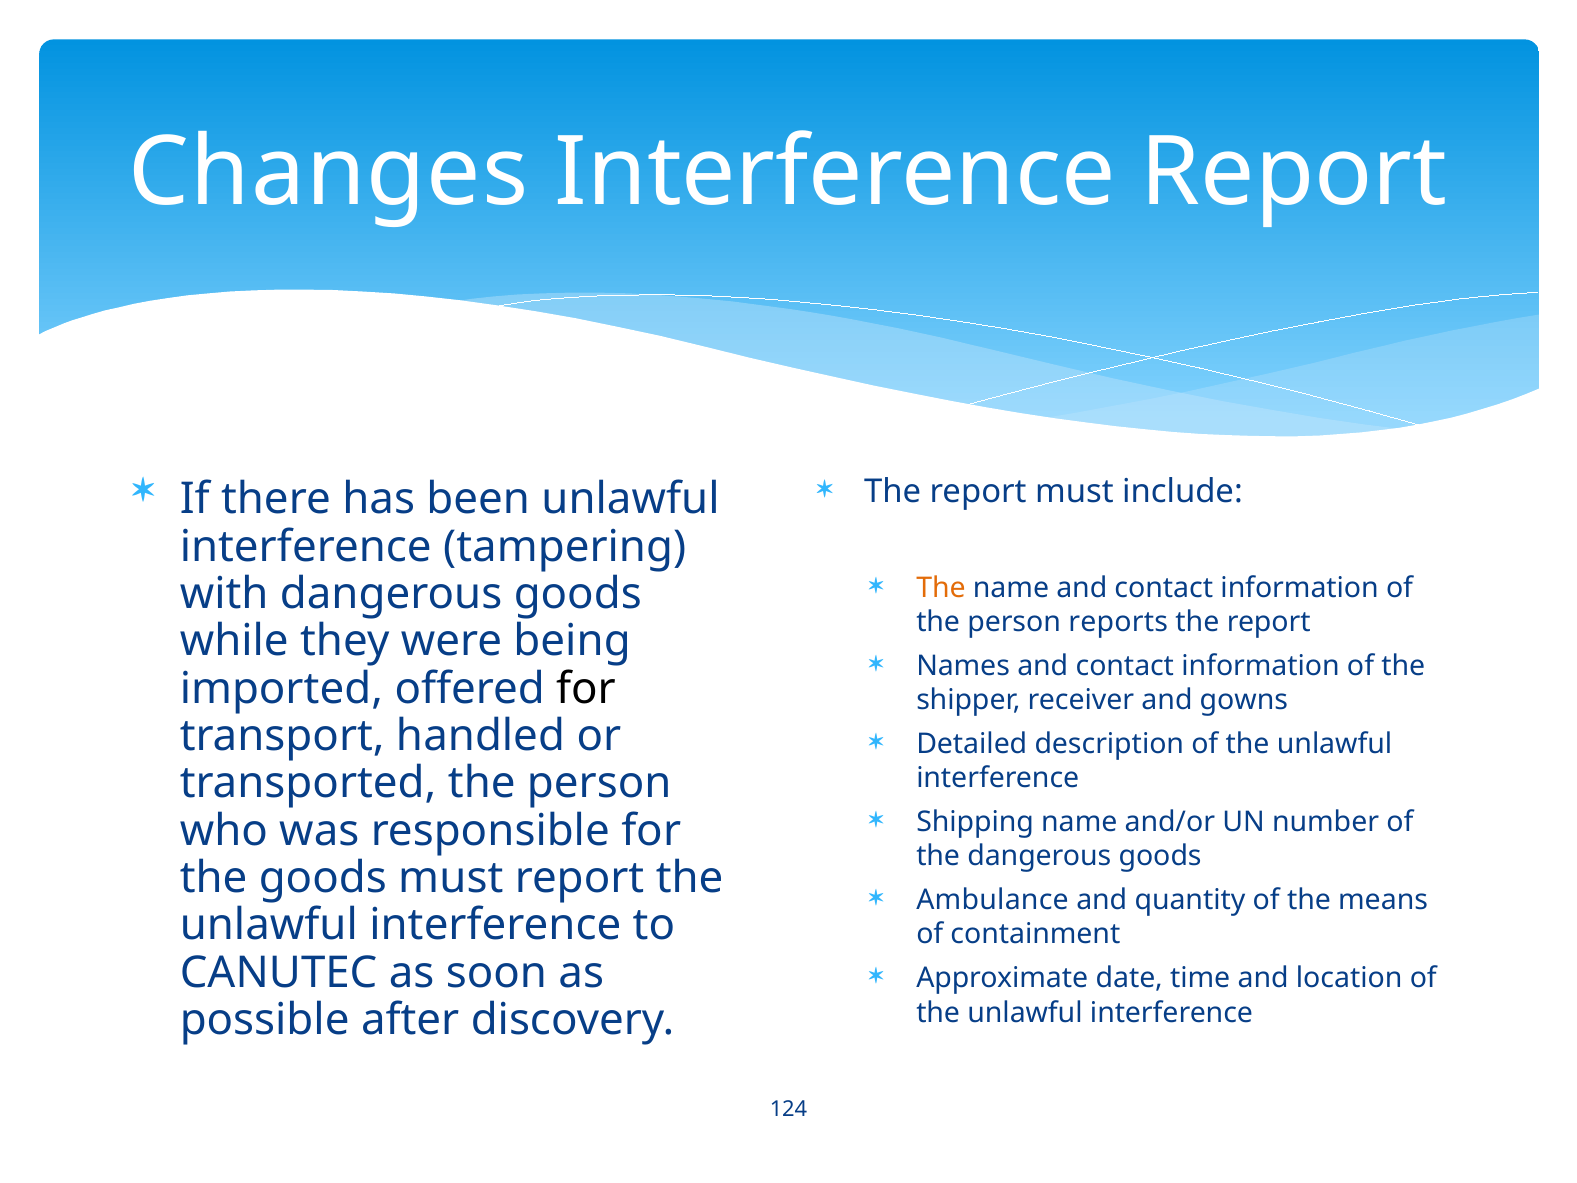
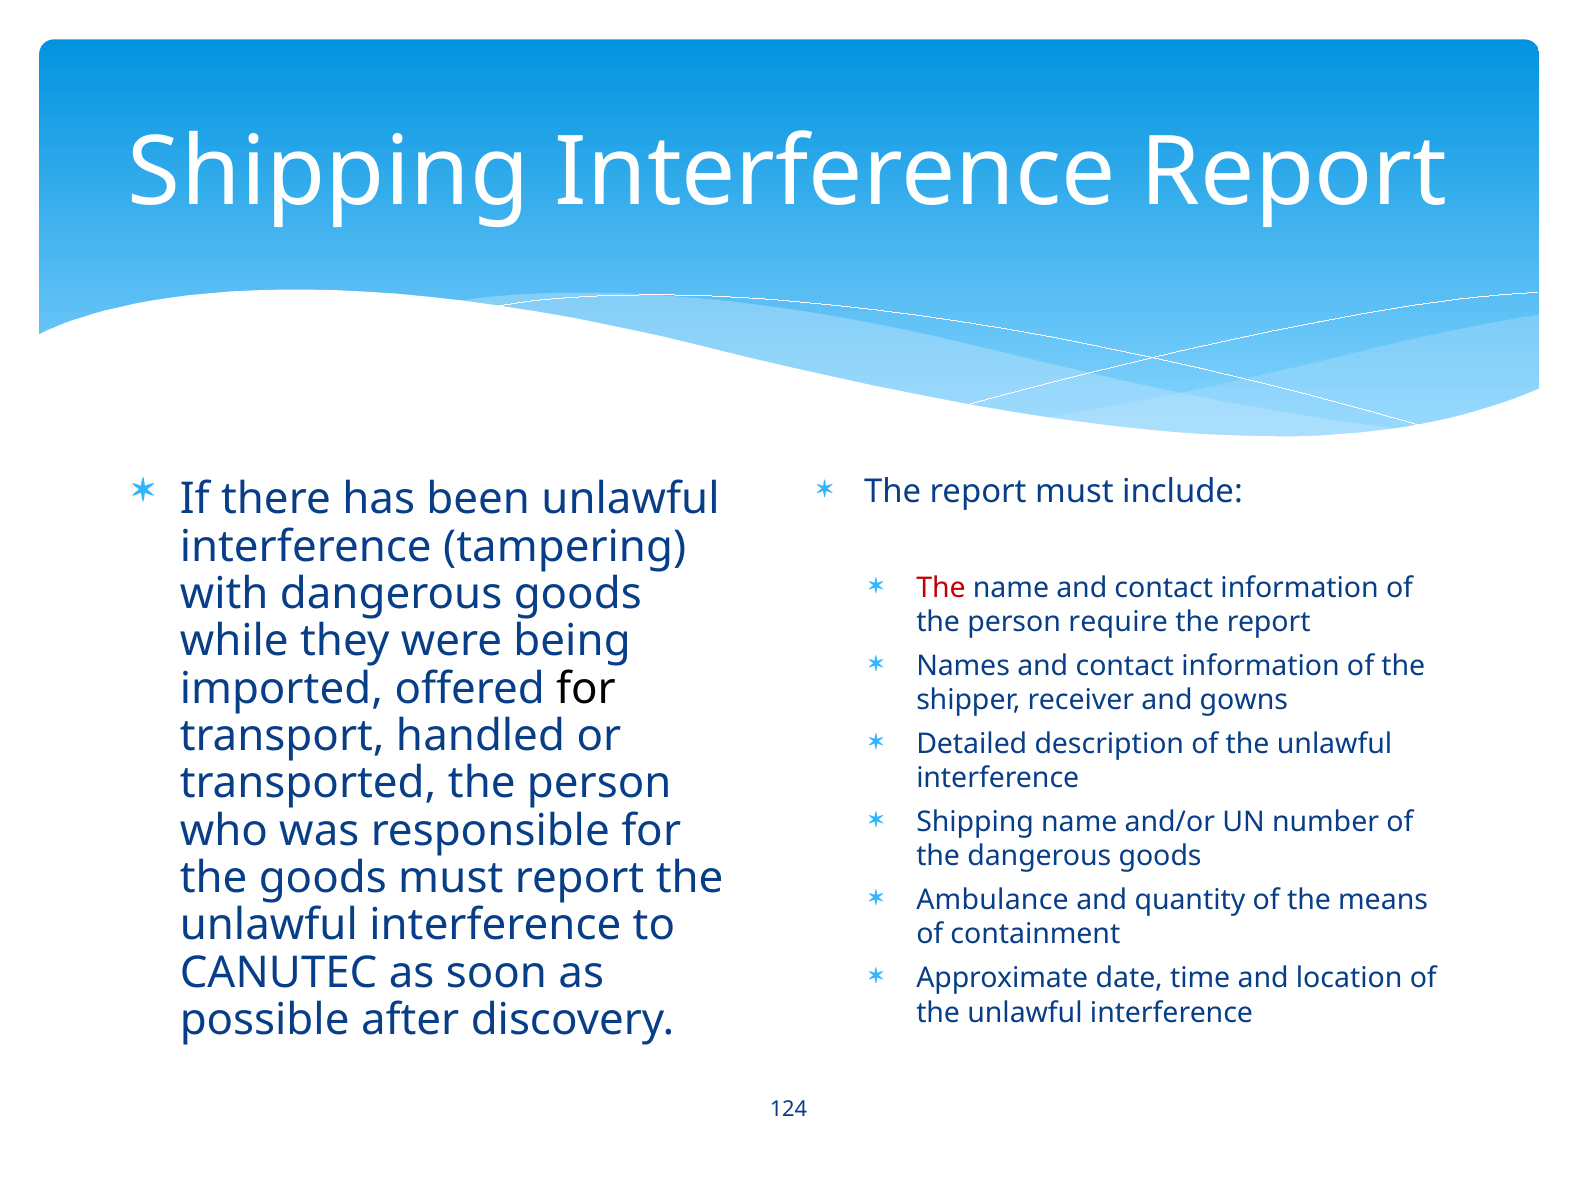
Changes at (328, 173): Changes -> Shipping
The at (941, 588) colour: orange -> red
reports: reports -> require
